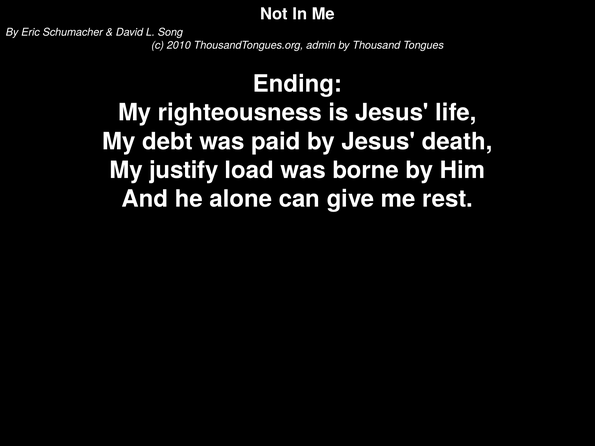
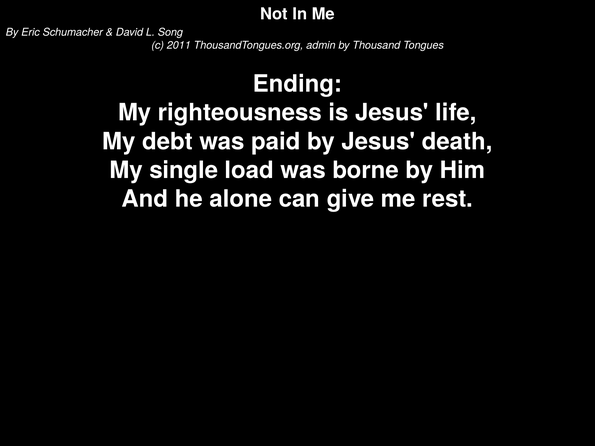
2010: 2010 -> 2011
justify: justify -> single
